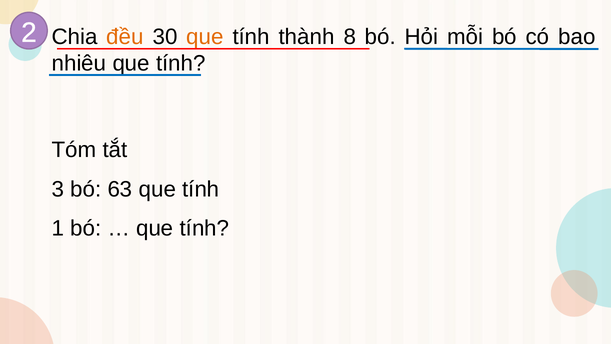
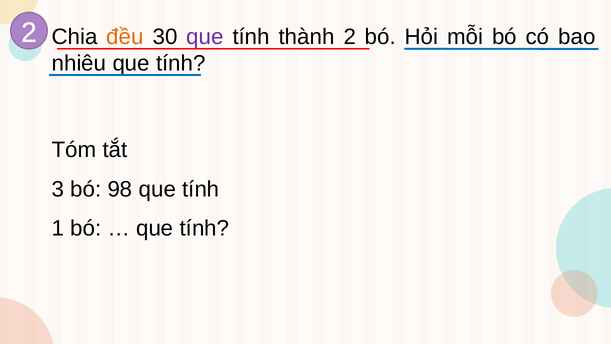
que at (205, 37) colour: orange -> purple
thành 8: 8 -> 2
63: 63 -> 98
